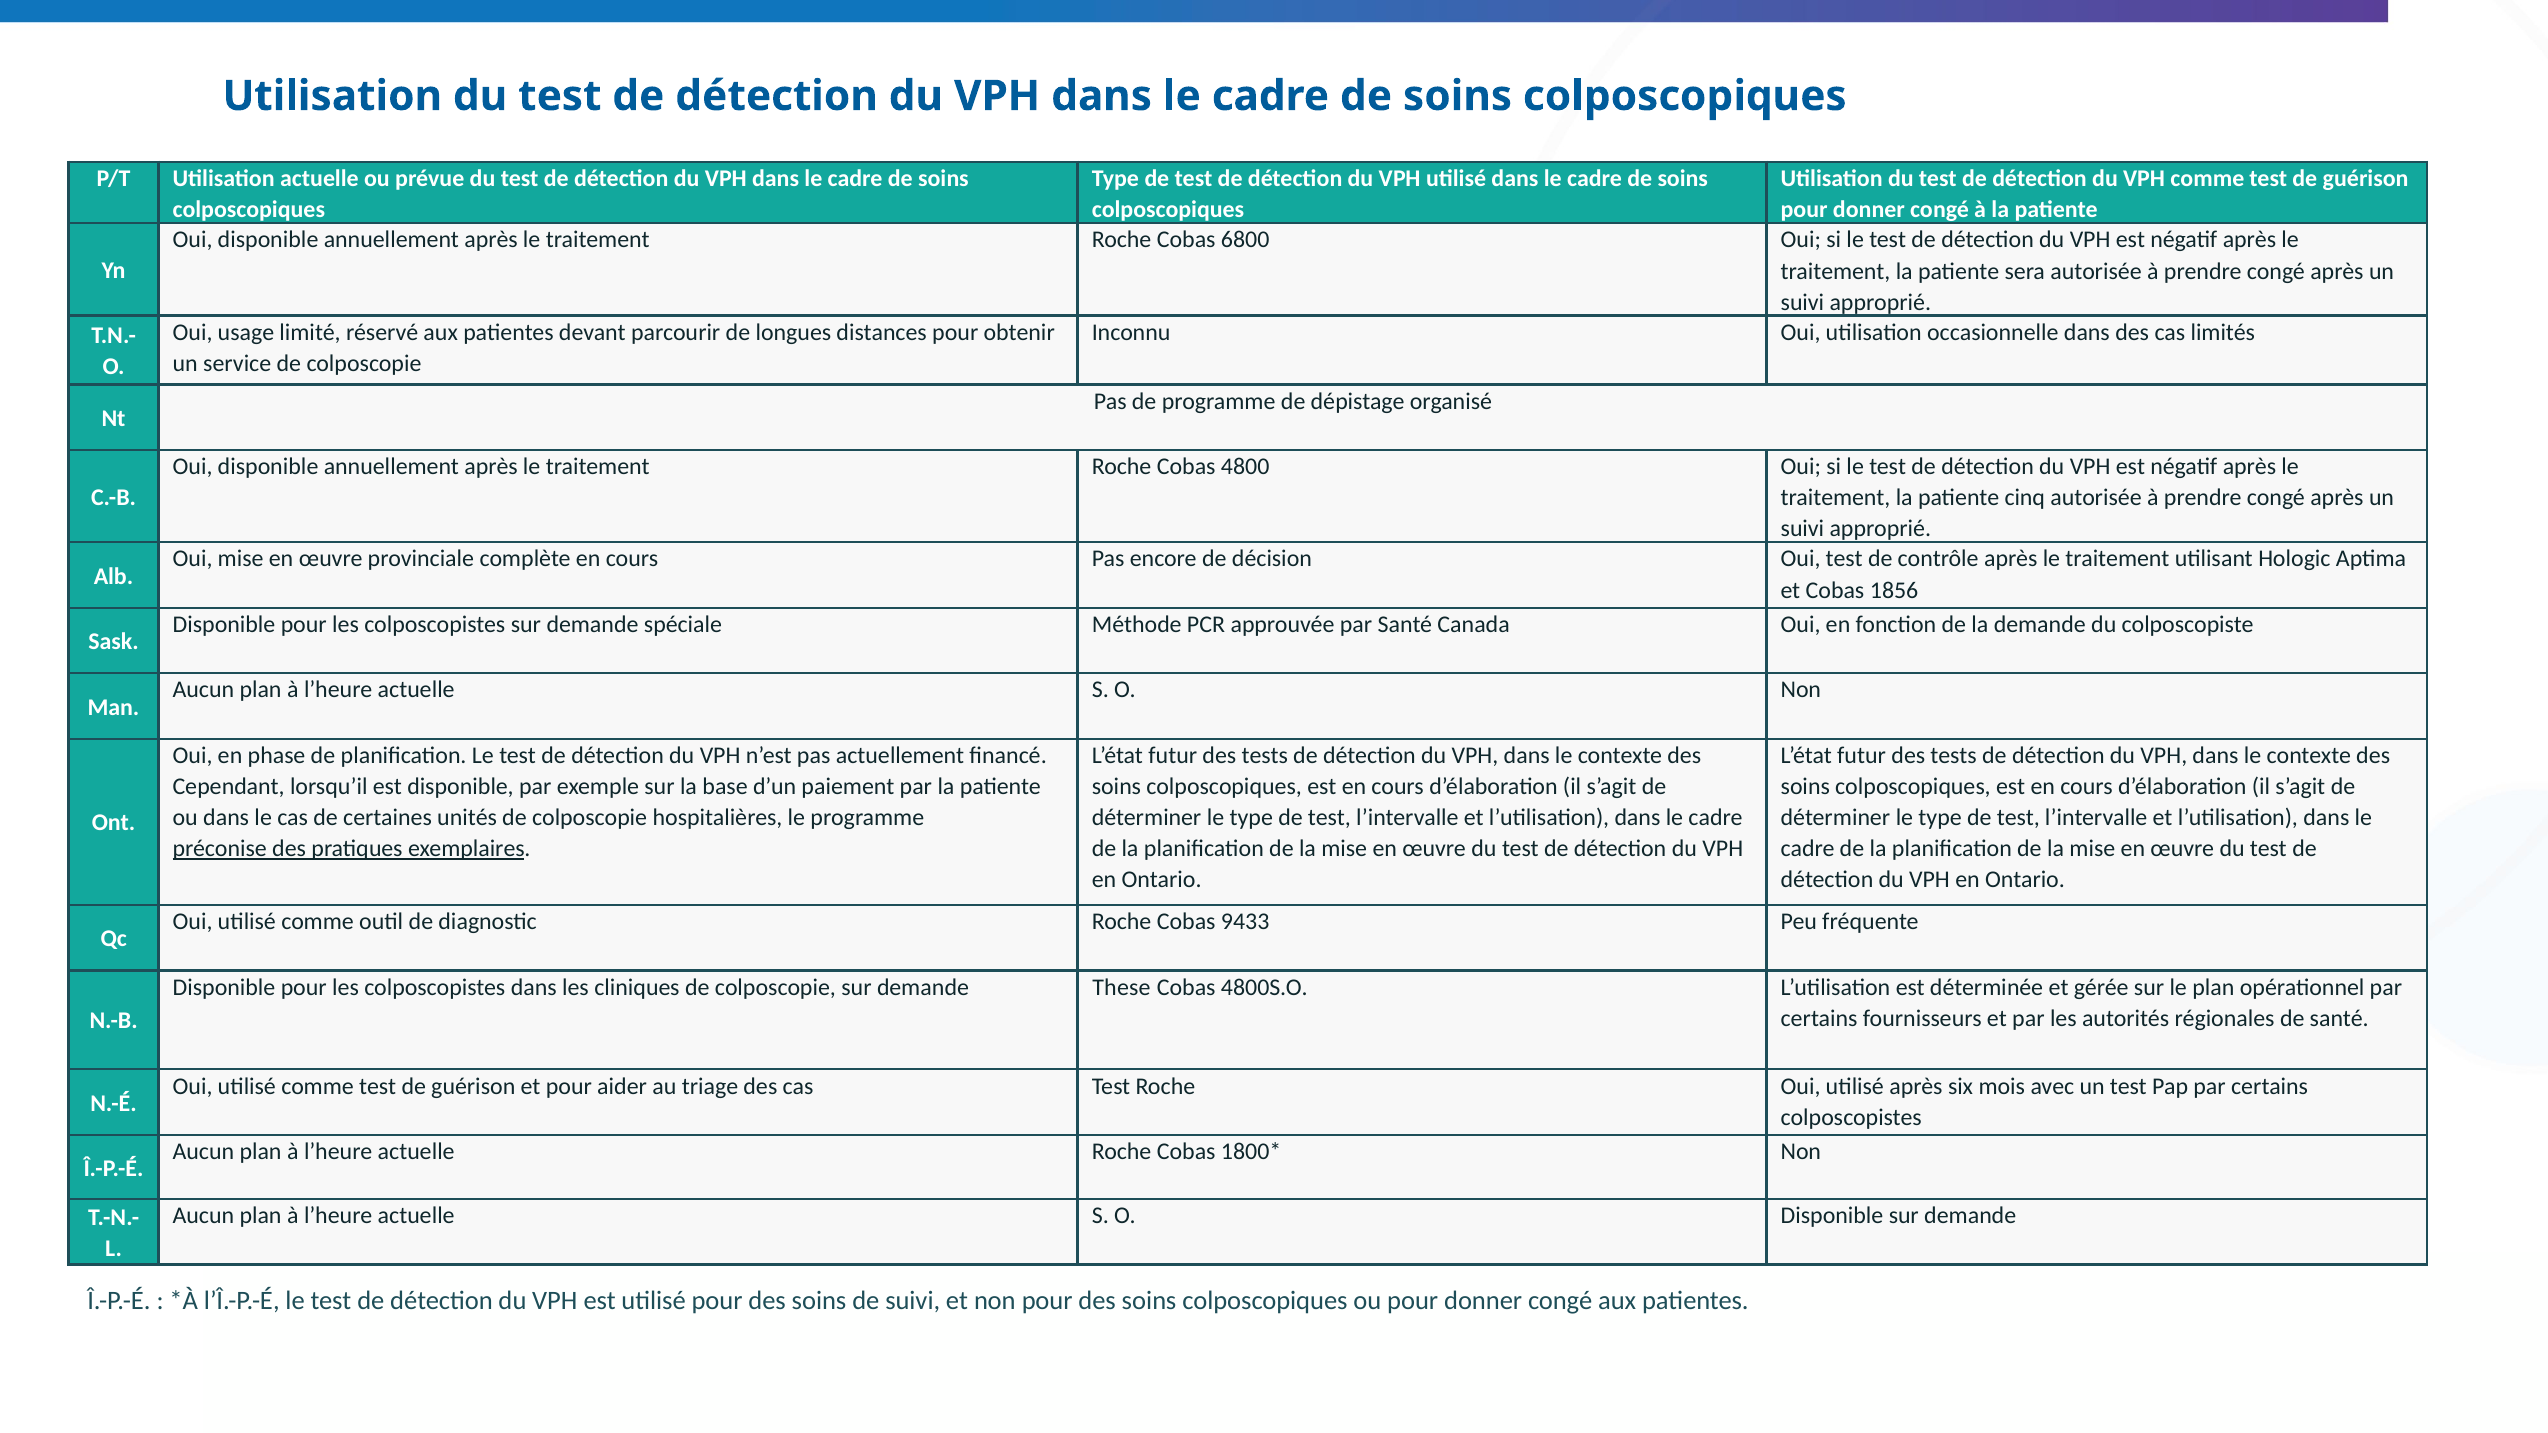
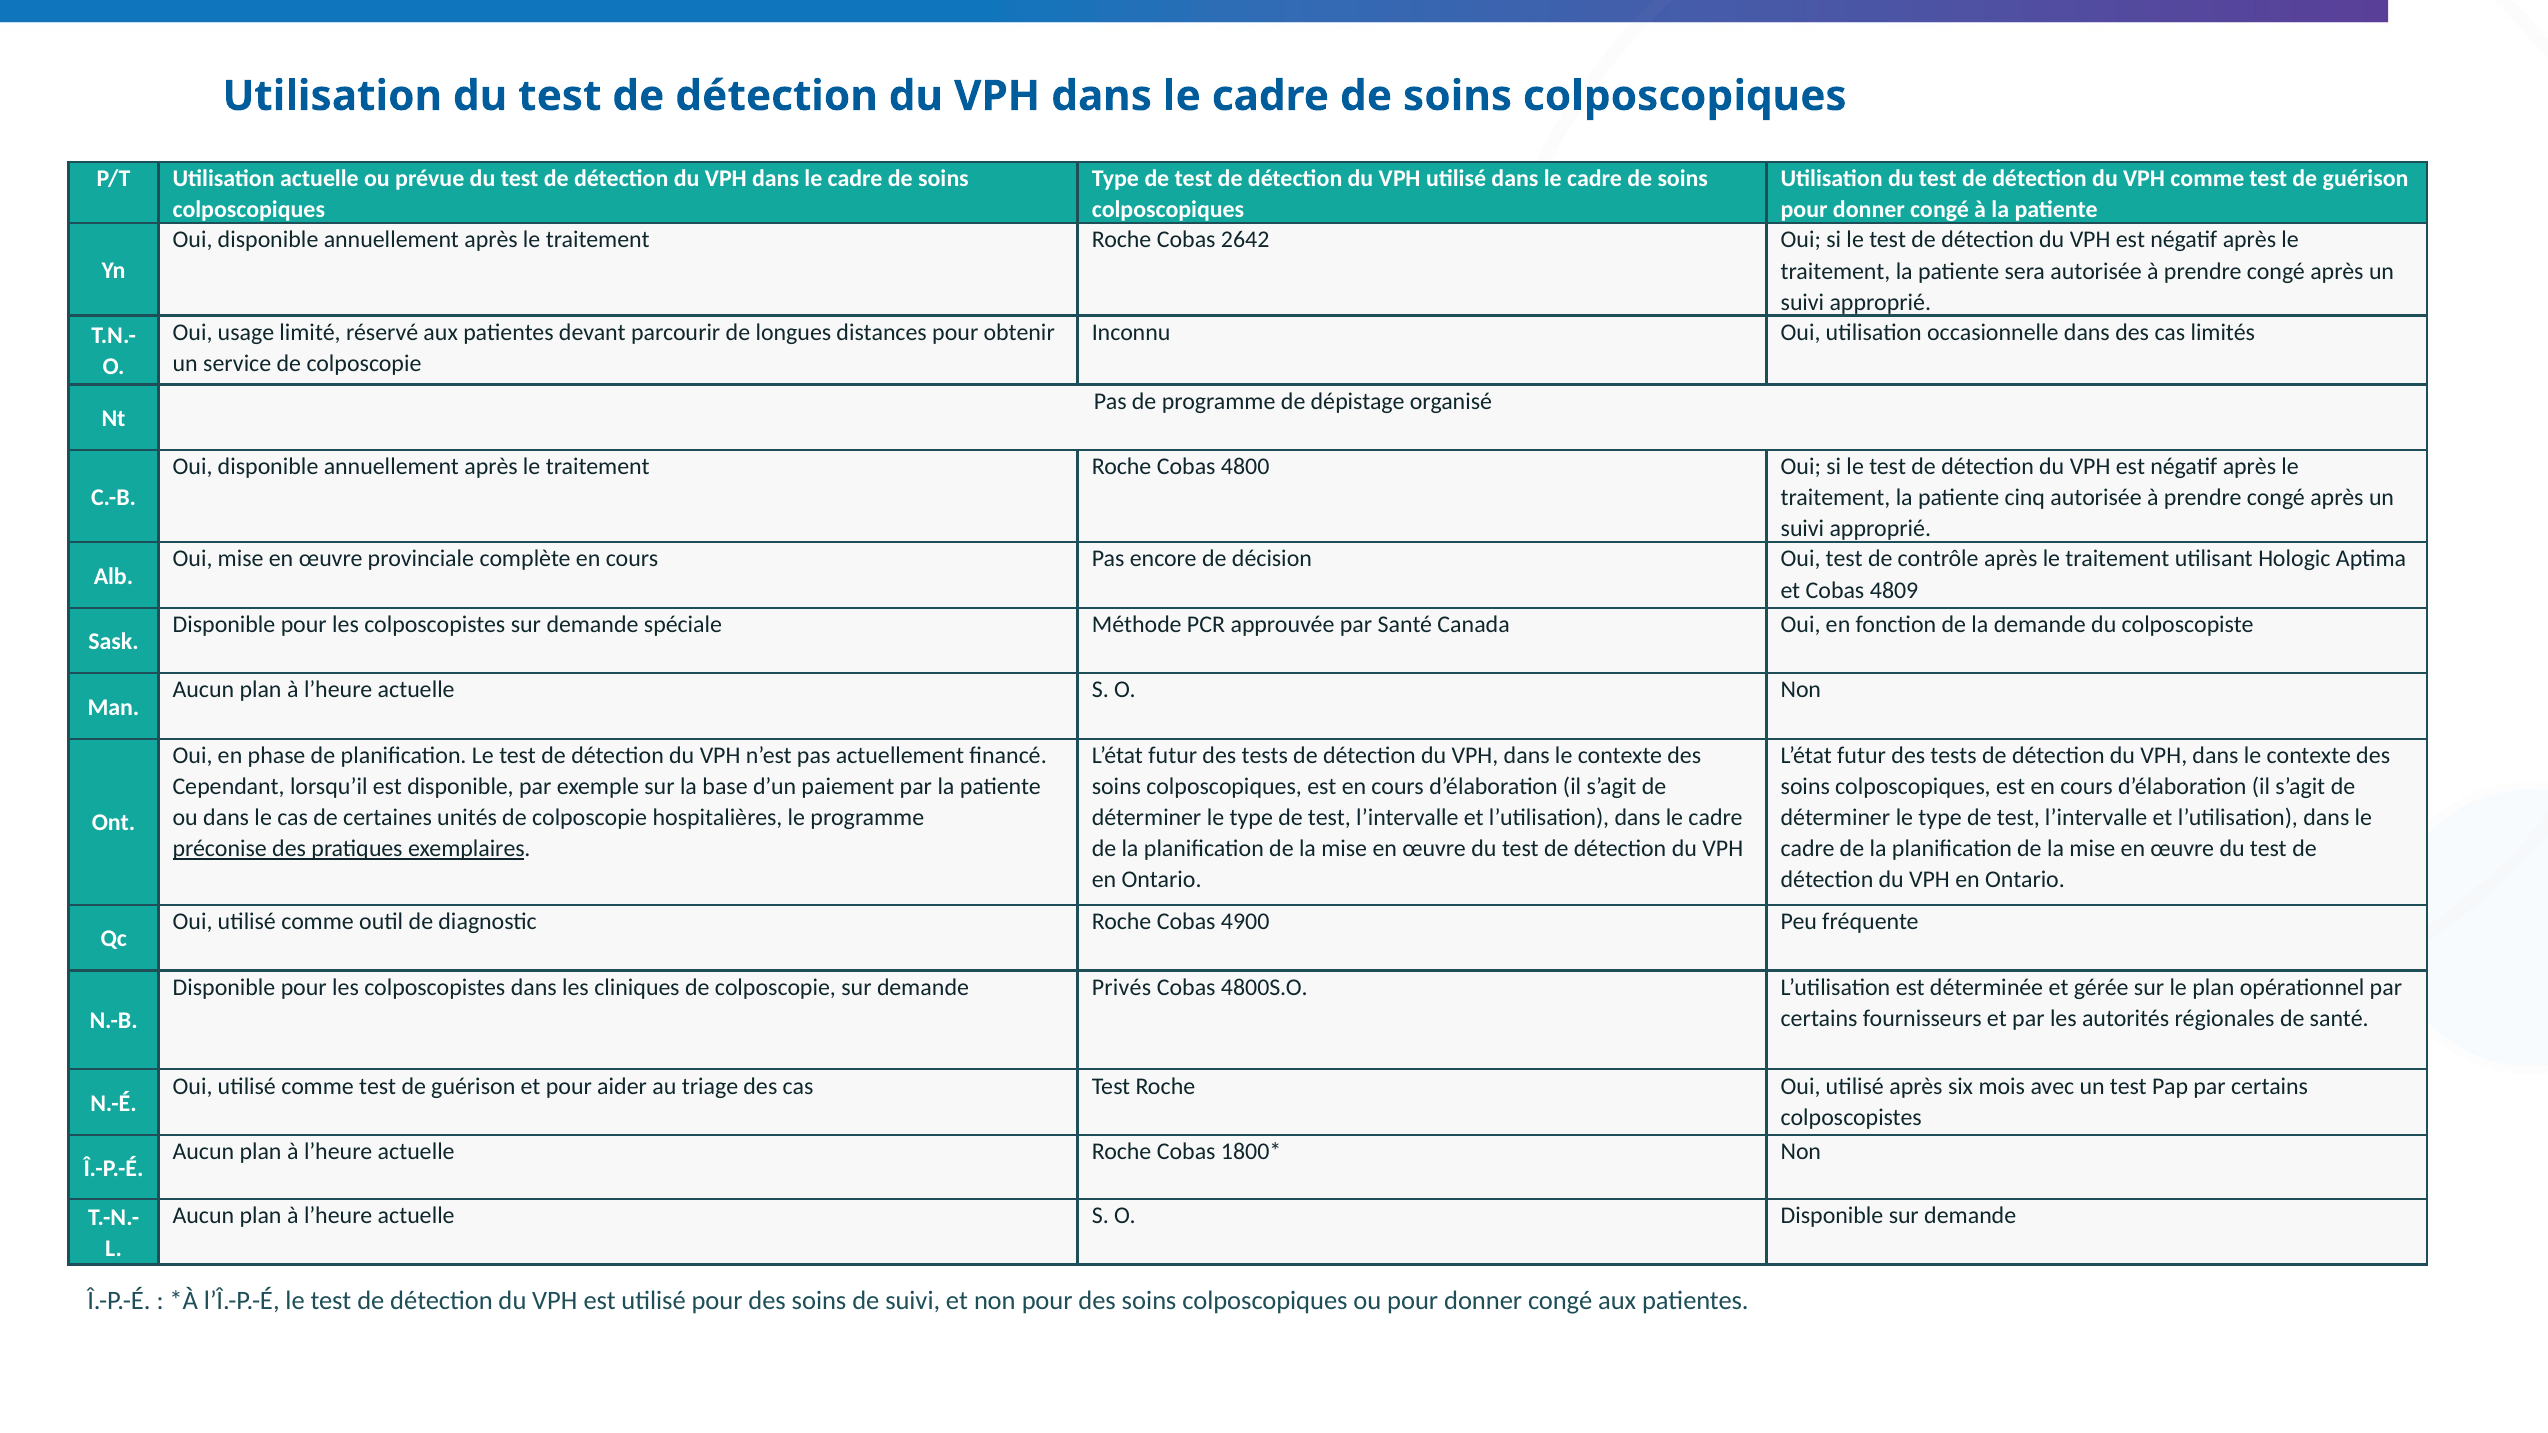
6800: 6800 -> 2642
1856: 1856 -> 4809
9433: 9433 -> 4900
These: These -> Privés
